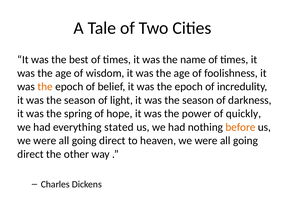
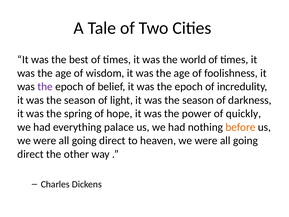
name: name -> world
the at (45, 87) colour: orange -> purple
stated: stated -> palace
